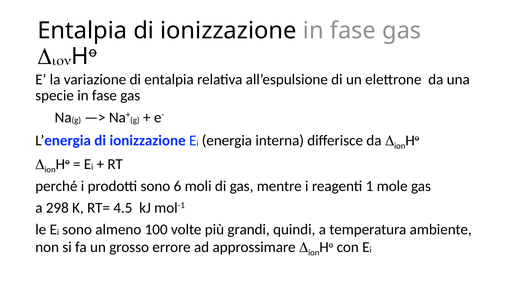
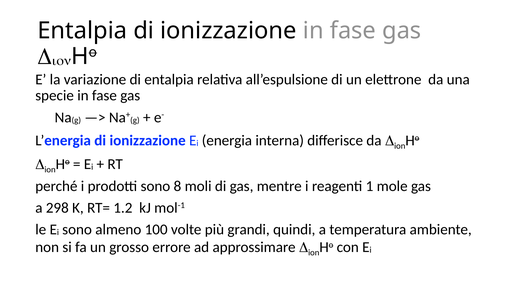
6: 6 -> 8
4.5: 4.5 -> 1.2
